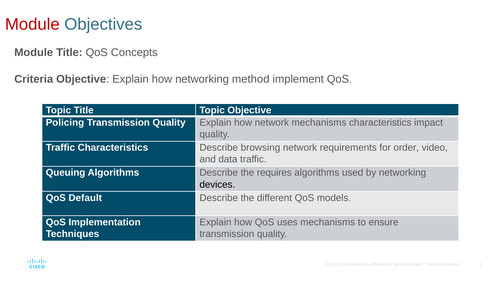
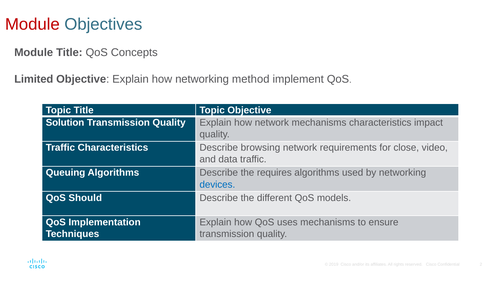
Criteria: Criteria -> Limited
Policing: Policing -> Solution
order: order -> close
devices colour: black -> blue
Default: Default -> Should
